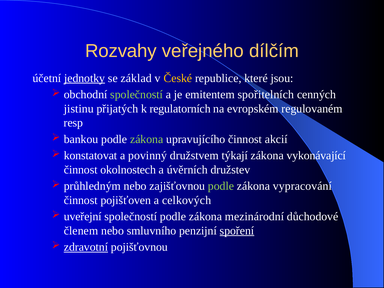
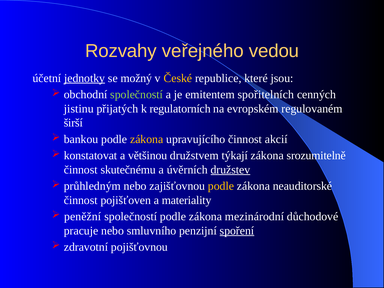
dílčím: dílčím -> vedou
základ: základ -> možný
resp: resp -> širší
zákona at (147, 139) colour: light green -> yellow
povinný: povinný -> většinou
vykonávající: vykonávající -> srozumitelně
okolnostech: okolnostech -> skutečnému
družstev underline: none -> present
podle at (221, 186) colour: light green -> yellow
vypracování: vypracování -> neauditorské
celkových: celkových -> materiality
uveřejní: uveřejní -> peněžní
členem: členem -> pracuje
zdravotní underline: present -> none
